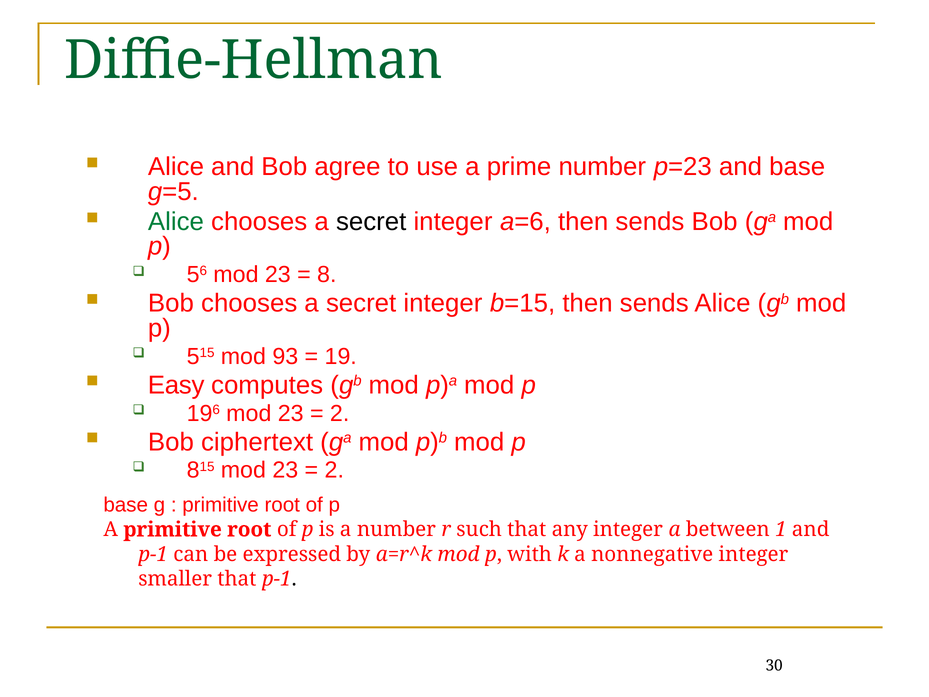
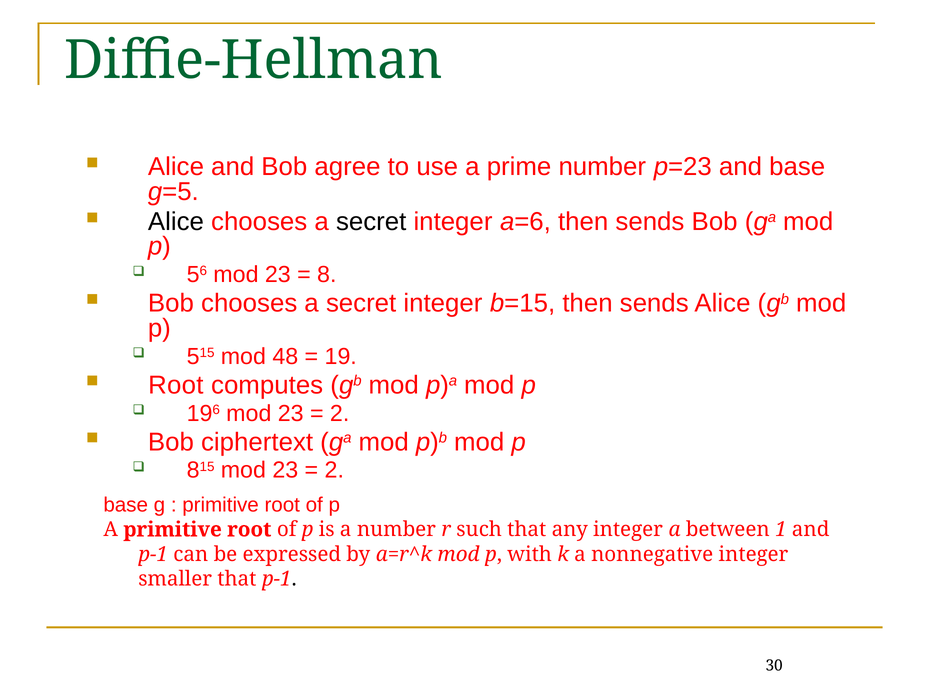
Alice at (176, 221) colour: green -> black
93: 93 -> 48
Easy at (176, 385): Easy -> Root
